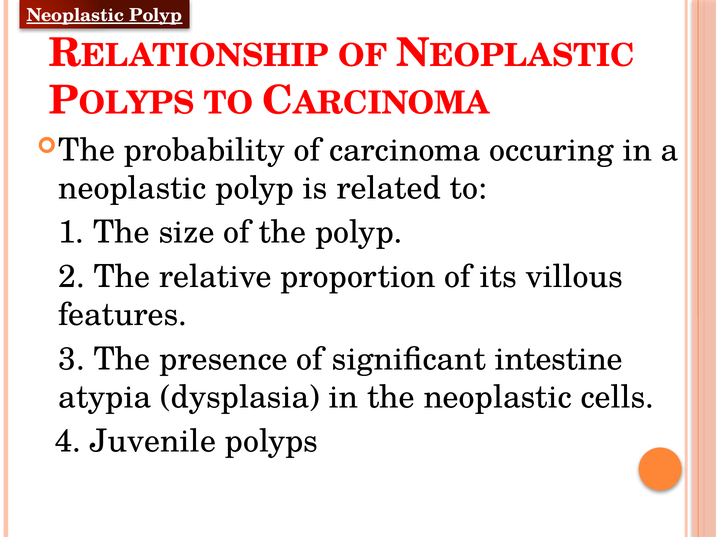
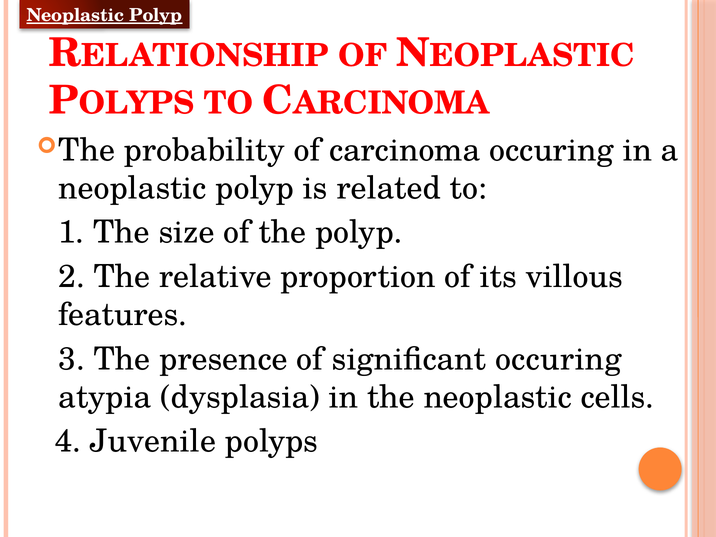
significant intestine: intestine -> occuring
